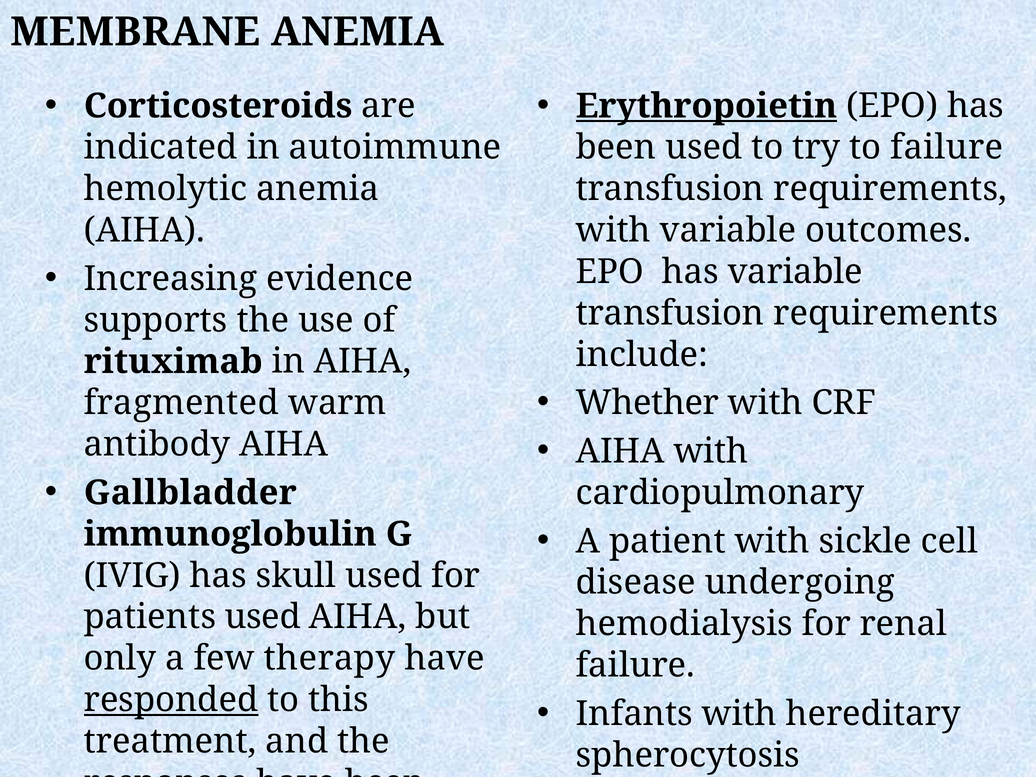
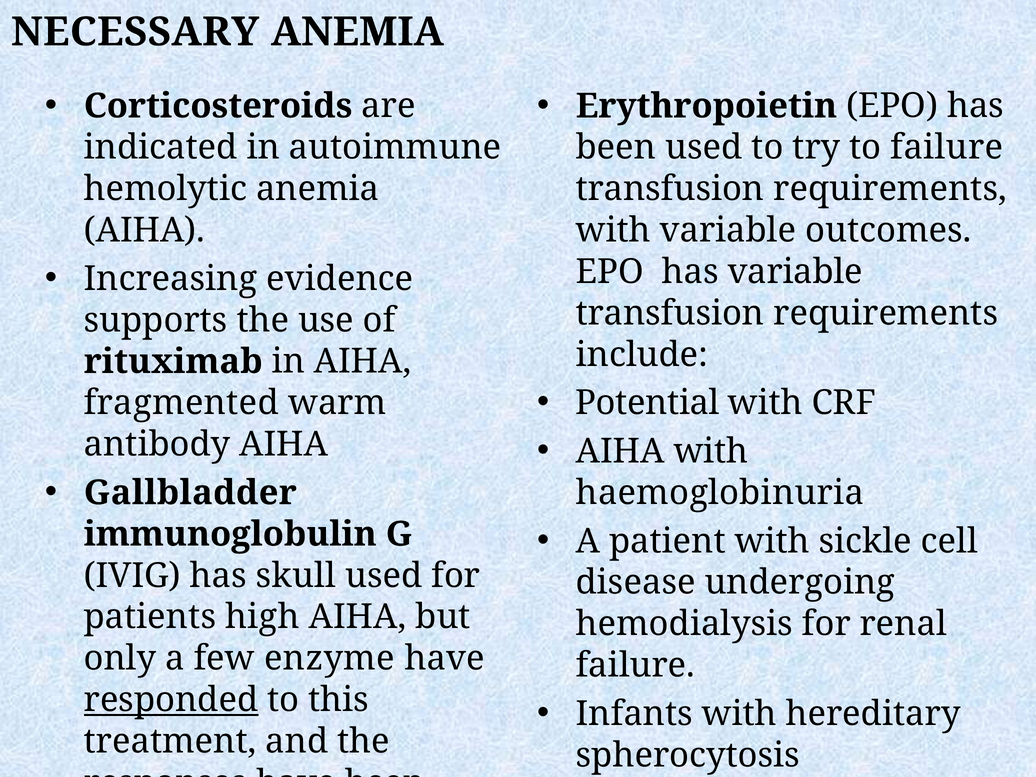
MEMBRANE: MEMBRANE -> NECESSARY
Erythropoietin underline: present -> none
Whether: Whether -> Potential
cardiopulmonary: cardiopulmonary -> haemoglobinuria
patients used: used -> high
therapy: therapy -> enzyme
